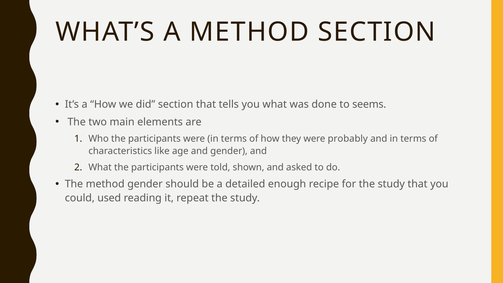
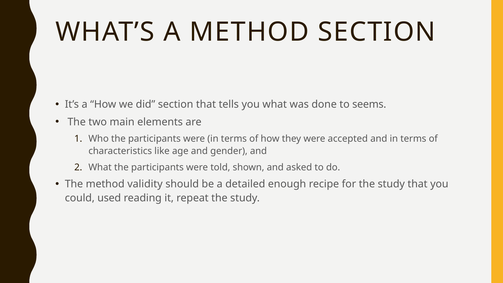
probably: probably -> accepted
method gender: gender -> validity
